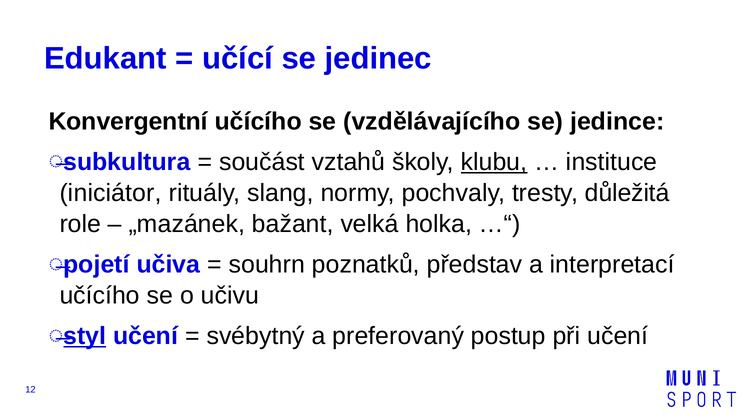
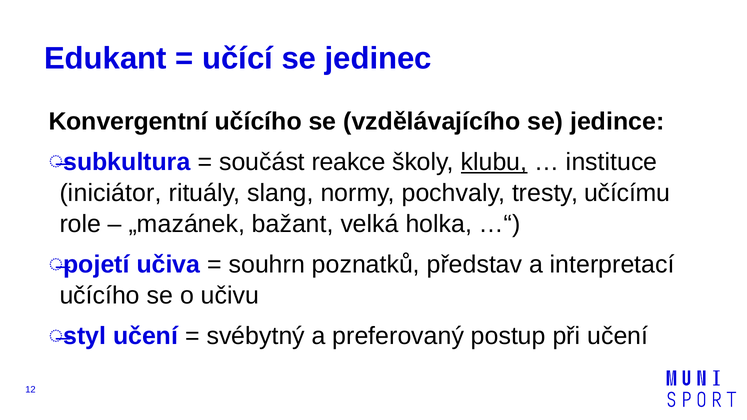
vztahů: vztahů -> reakce
důležitá: důležitá -> učícímu
styl underline: present -> none
